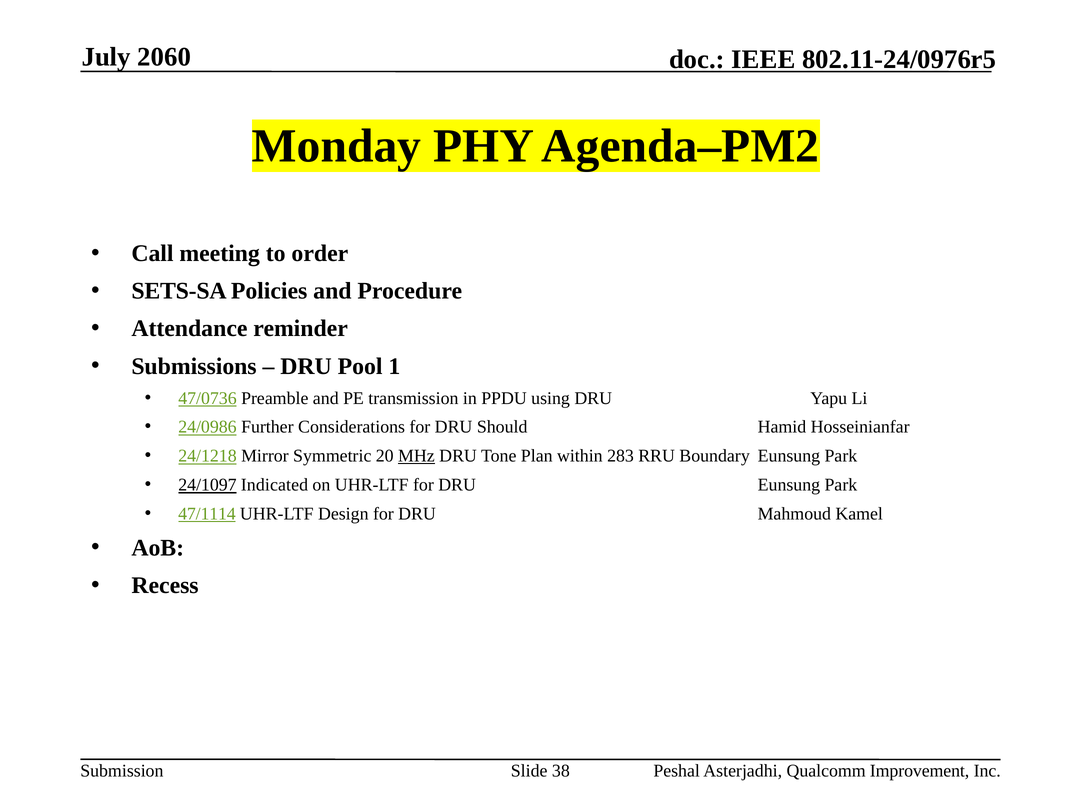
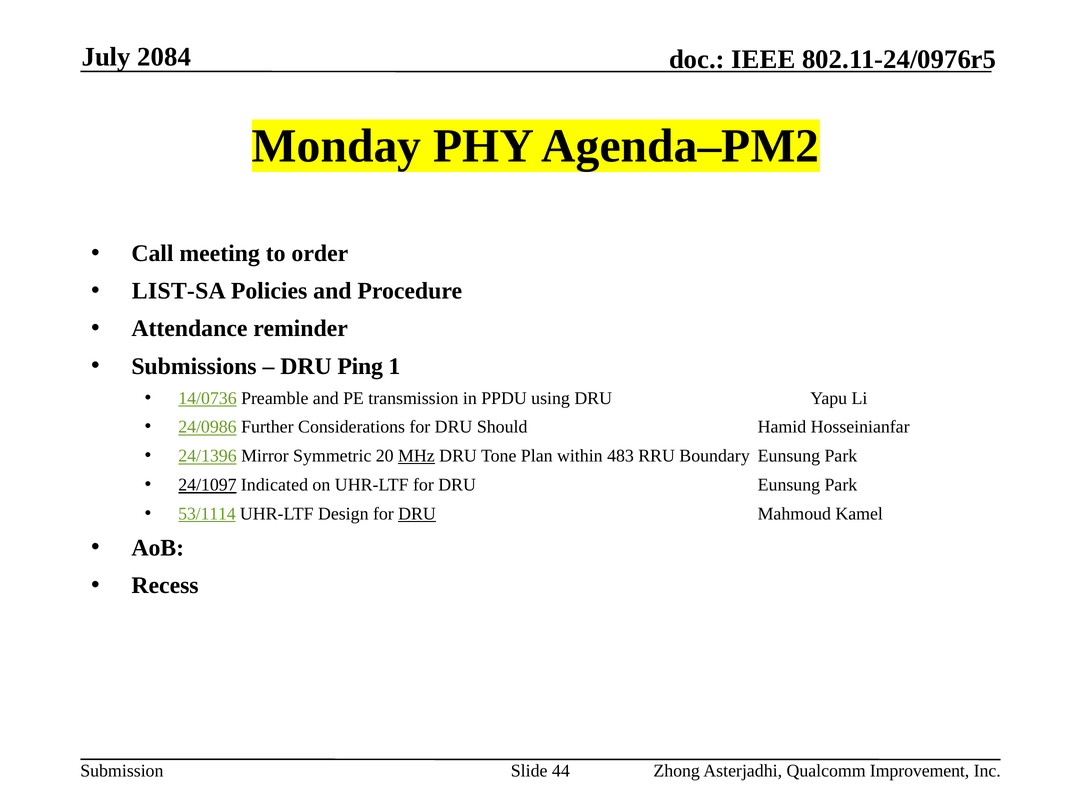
2060: 2060 -> 2084
SETS-SA: SETS-SA -> LIST-SA
Pool: Pool -> Ping
47/0736: 47/0736 -> 14/0736
24/1218: 24/1218 -> 24/1396
283: 283 -> 483
47/1114: 47/1114 -> 53/1114
DRU at (417, 514) underline: none -> present
38: 38 -> 44
Peshal: Peshal -> Zhong
